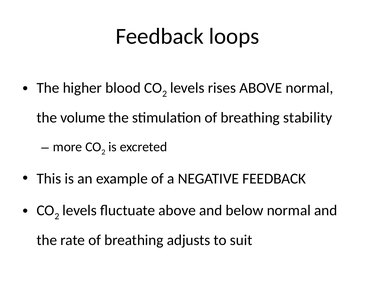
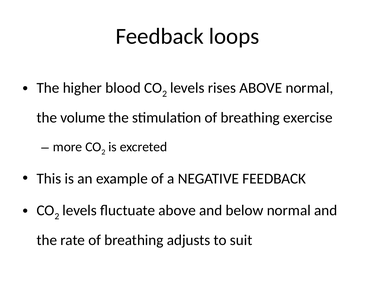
stability: stability -> exercise
